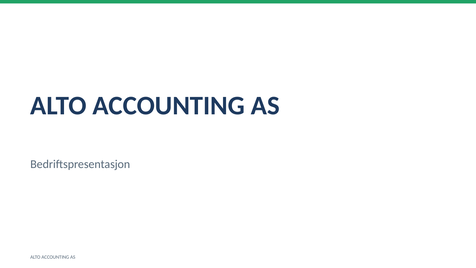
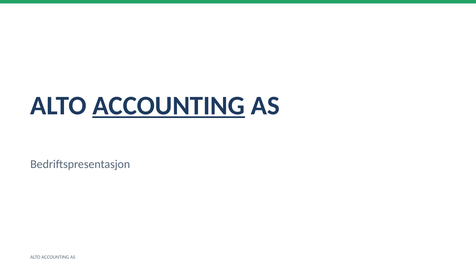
ACCOUNTING at (169, 106) underline: none -> present
